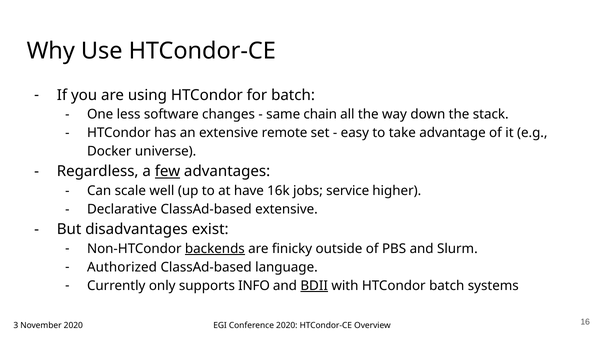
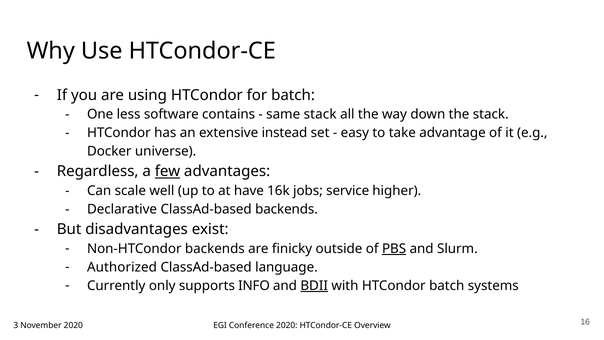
changes: changes -> contains
same chain: chain -> stack
remote: remote -> instead
ClassAd-based extensive: extensive -> backends
backends at (215, 249) underline: present -> none
PBS underline: none -> present
